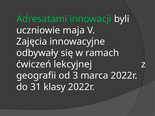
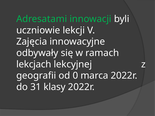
maja: maja -> lekcji
ćwiczeń: ćwiczeń -> lekcjach
3: 3 -> 0
